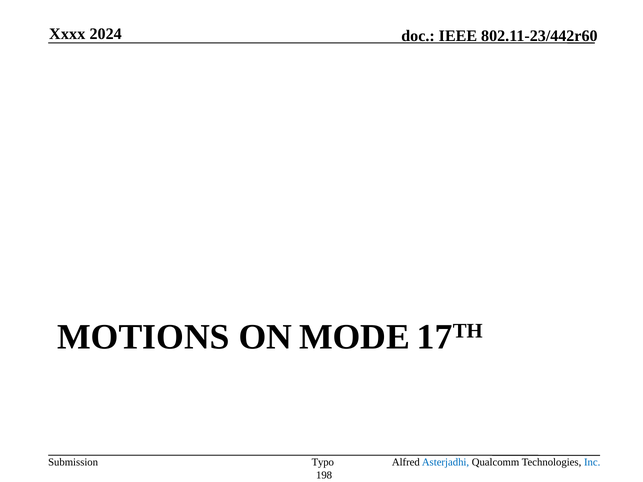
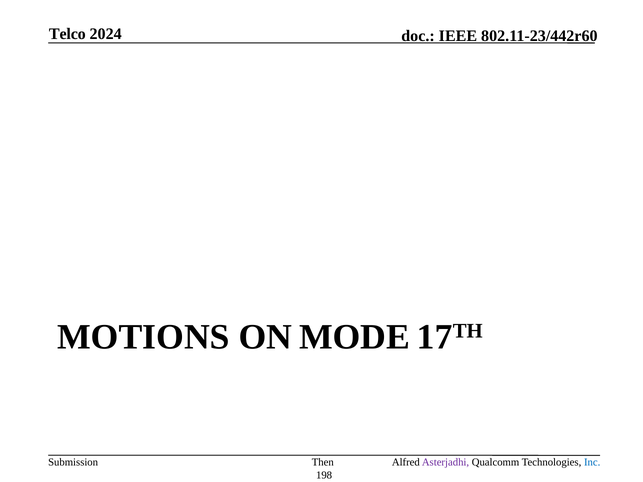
Xxxx: Xxxx -> Telco
Typo: Typo -> Then
Asterjadhi colour: blue -> purple
